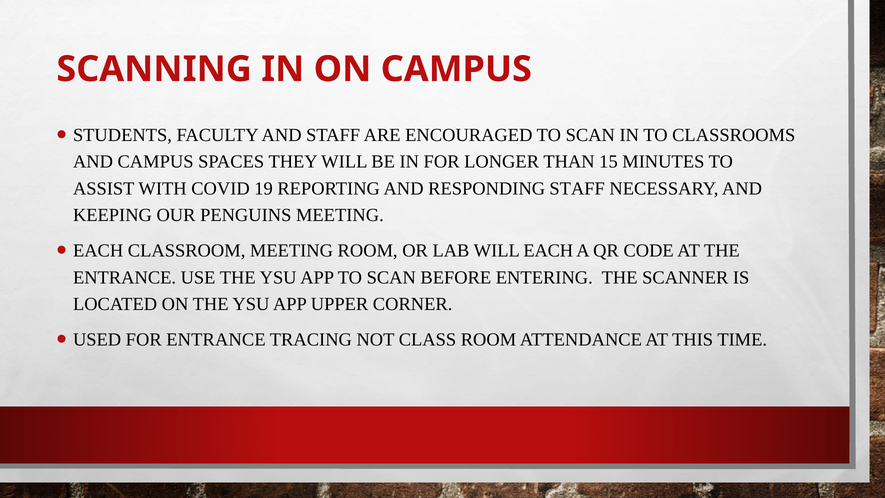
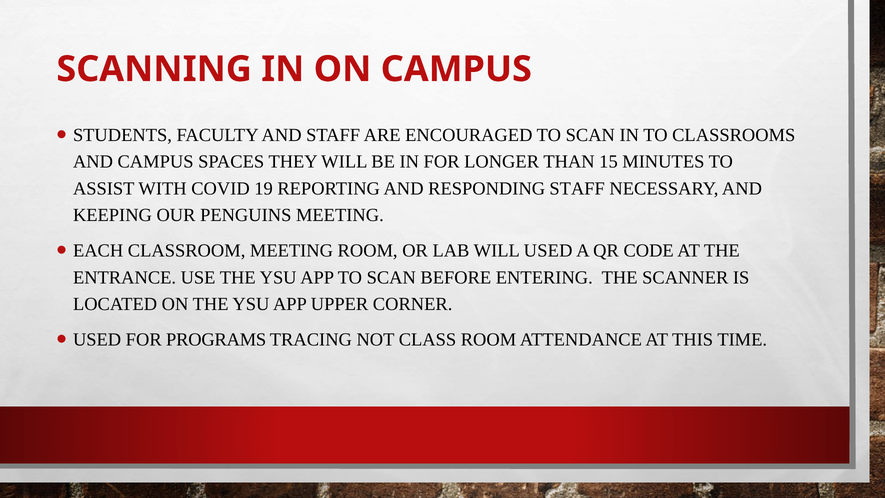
WILL EACH: EACH -> USED
FOR ENTRANCE: ENTRANCE -> PROGRAMS
